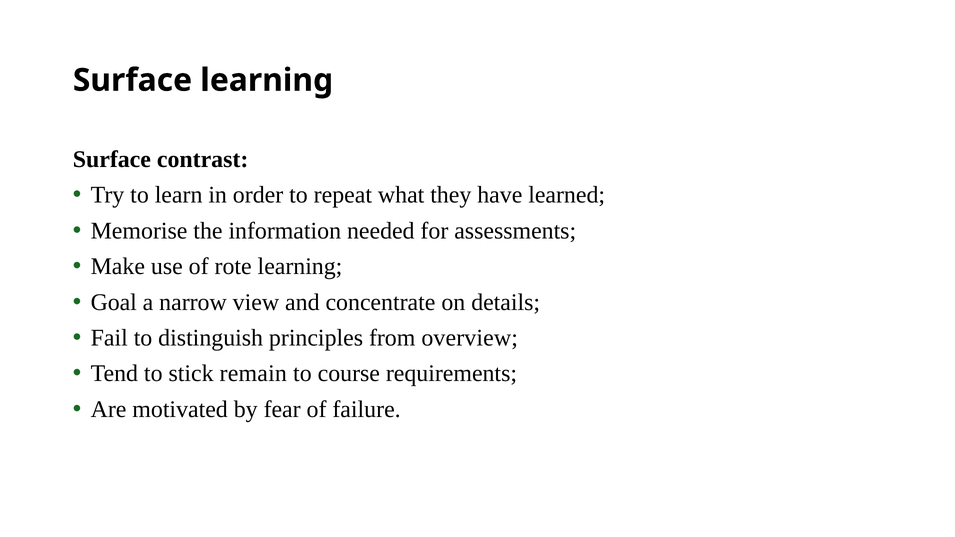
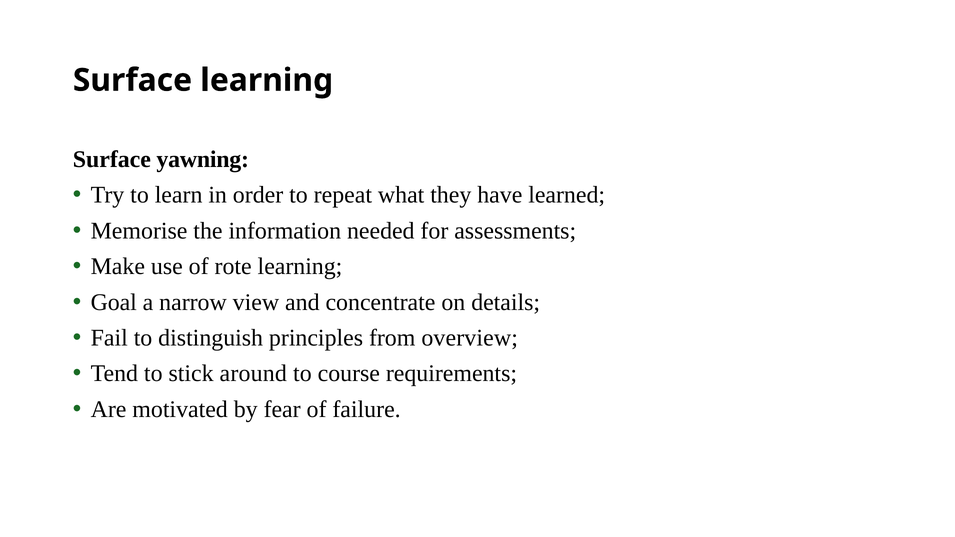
contrast: contrast -> yawning
remain: remain -> around
